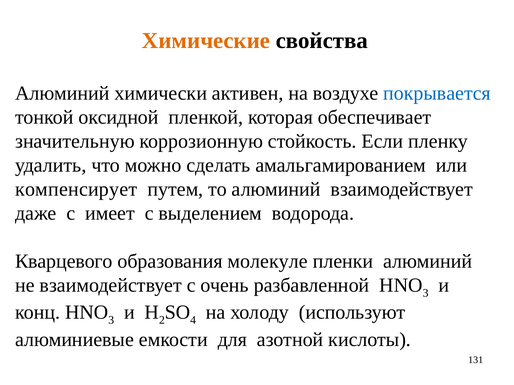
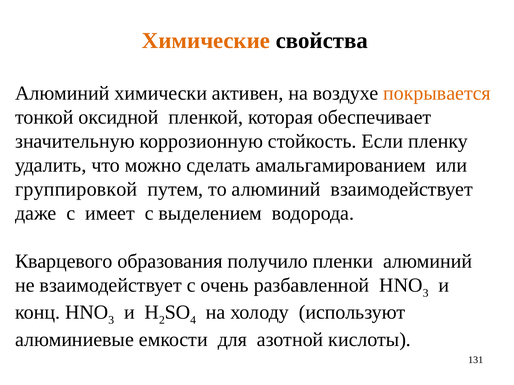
покрывается colour: blue -> orange
компенсирует: компенсирует -> группировкой
молекуле: молекуле -> получило
